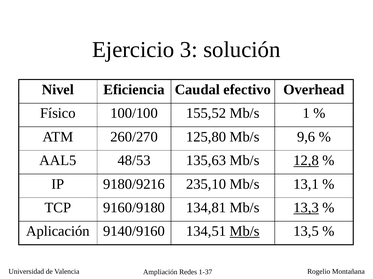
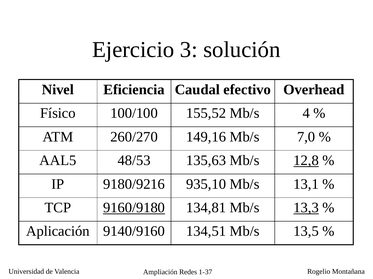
1: 1 -> 4
125,80: 125,80 -> 149,16
9,6: 9,6 -> 7,0
235,10: 235,10 -> 935,10
9160/9180 underline: none -> present
Mb/s at (245, 232) underline: present -> none
